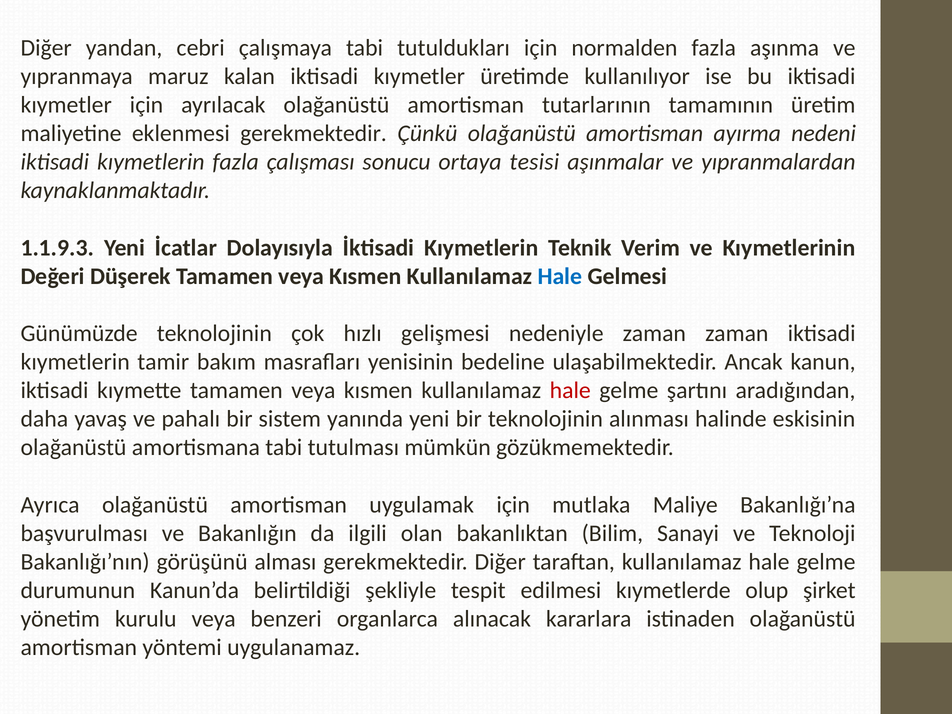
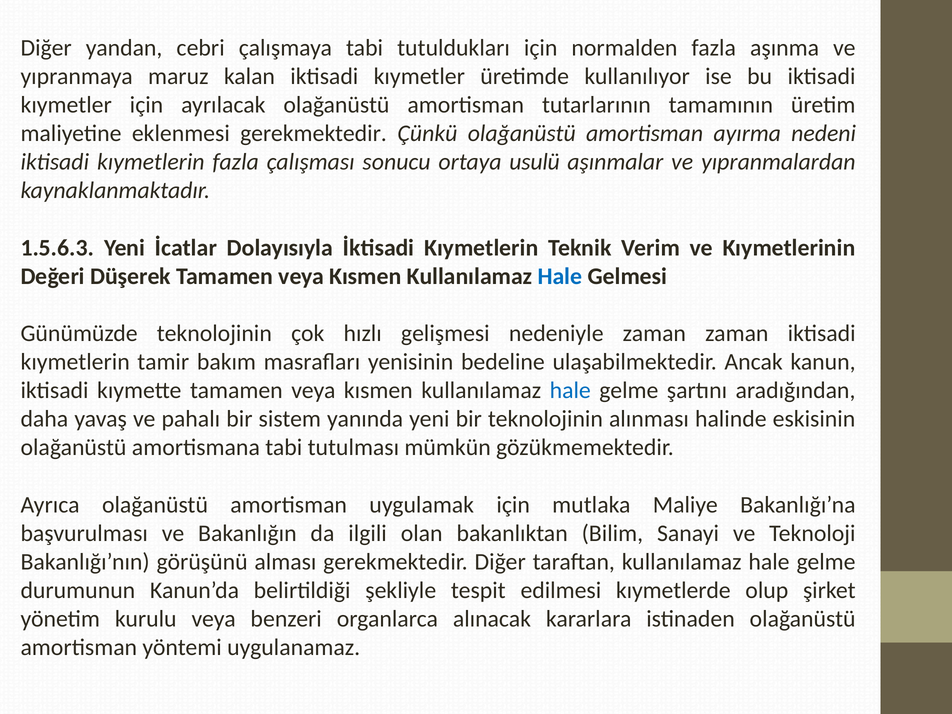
tesisi: tesisi -> usulü
1.1.9.3: 1.1.9.3 -> 1.5.6.3
hale at (570, 390) colour: red -> blue
